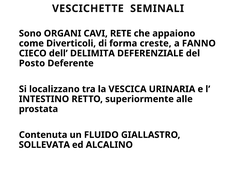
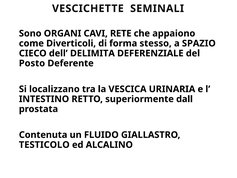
creste: creste -> stesso
FANNO: FANNO -> SPAZIO
alle: alle -> dall
SOLLEVATA: SOLLEVATA -> TESTICOLO
